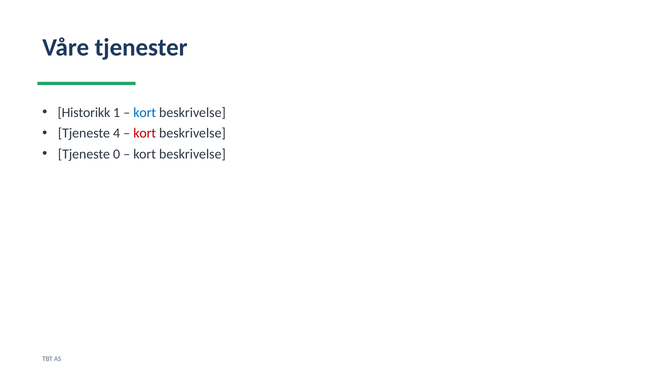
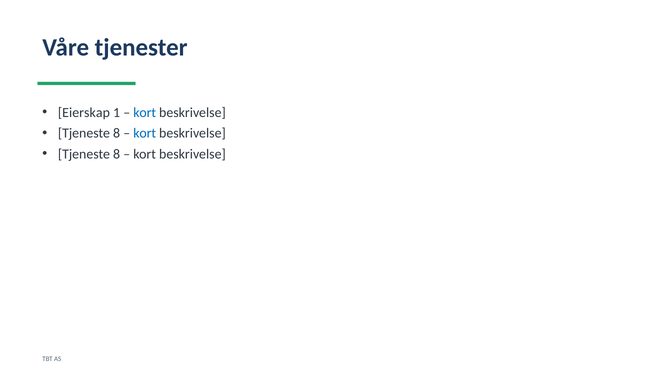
Historikk: Historikk -> Eierskap
4 at (117, 133): 4 -> 8
kort at (145, 133) colour: red -> blue
0 at (117, 154): 0 -> 8
